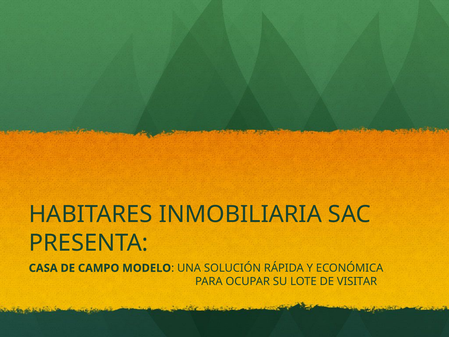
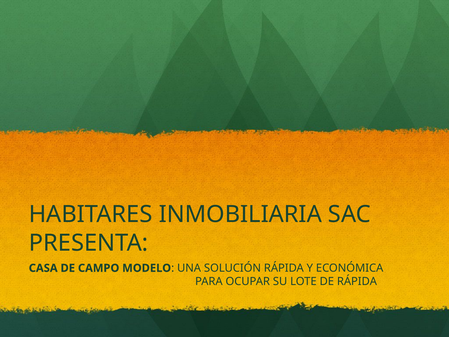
DE VISITAR: VISITAR -> RÁPIDA
